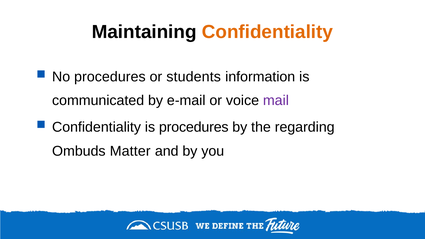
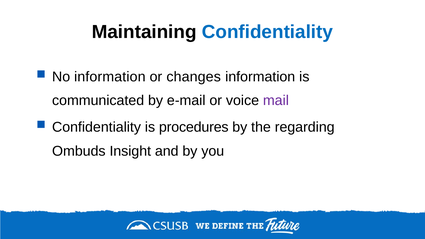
Confidentiality at (267, 32) colour: orange -> blue
No procedures: procedures -> information
students: students -> changes
Matter: Matter -> Insight
